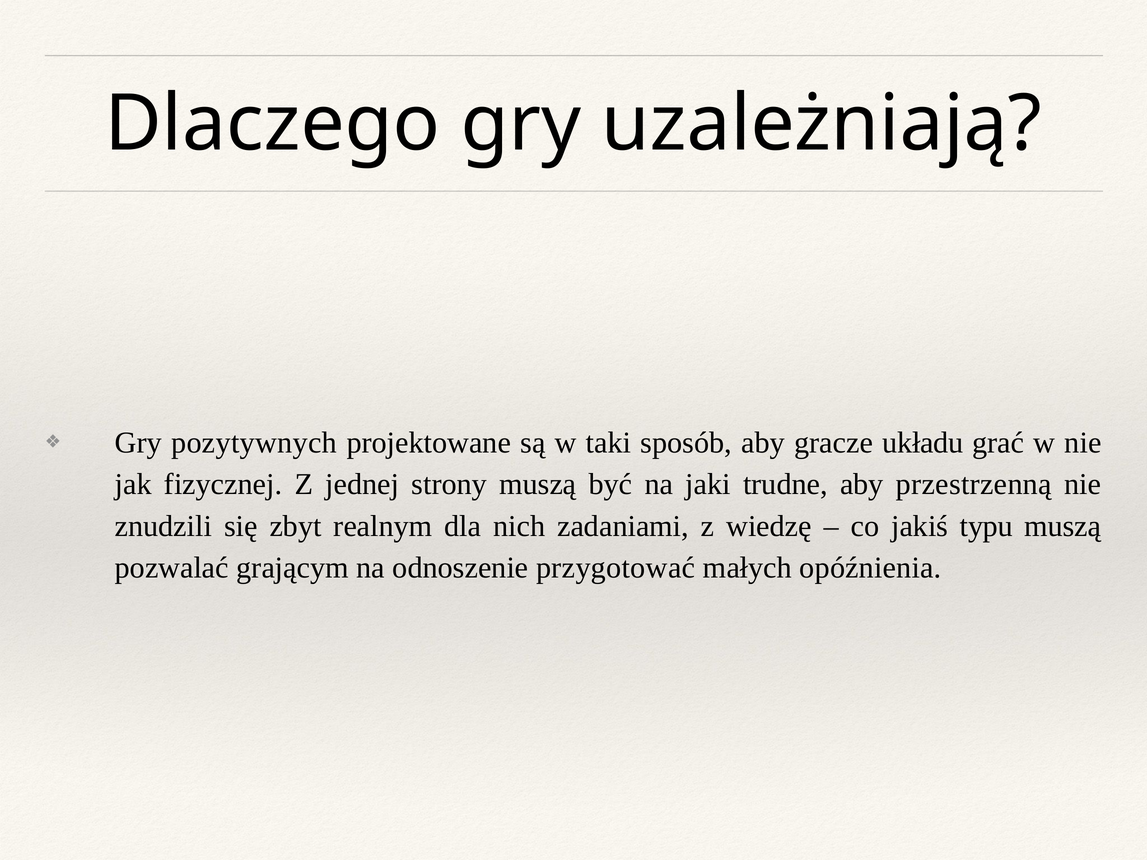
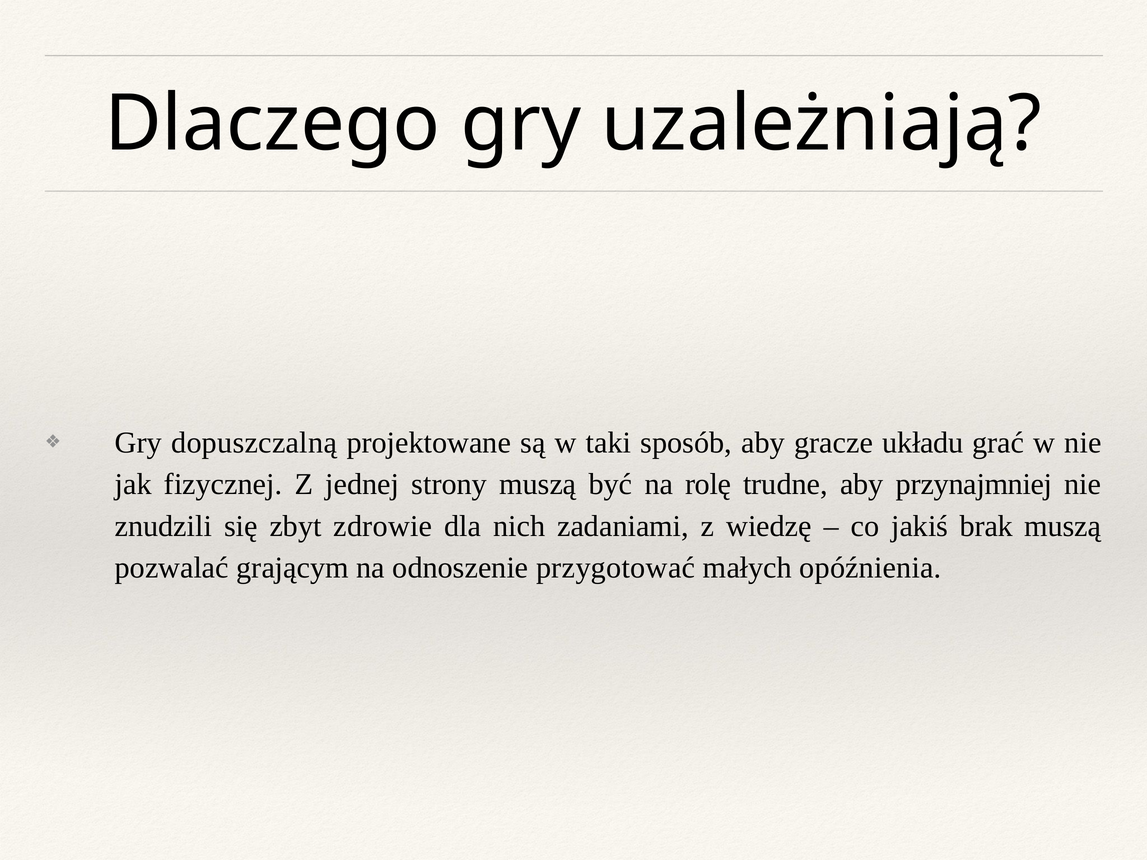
pozytywnych: pozytywnych -> dopuszczalną
jaki: jaki -> rolę
przestrzenną: przestrzenną -> przynajmniej
realnym: realnym -> zdrowie
typu: typu -> brak
